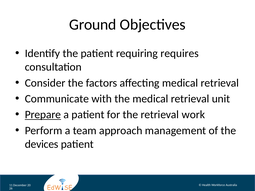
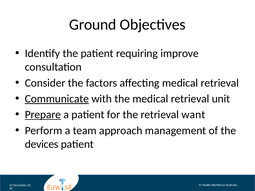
requires: requires -> improve
Communicate underline: none -> present
work: work -> want
